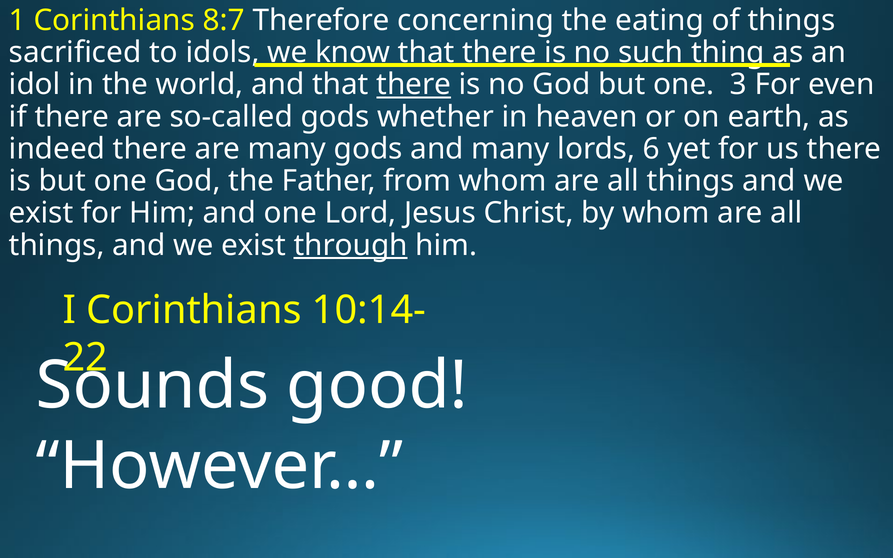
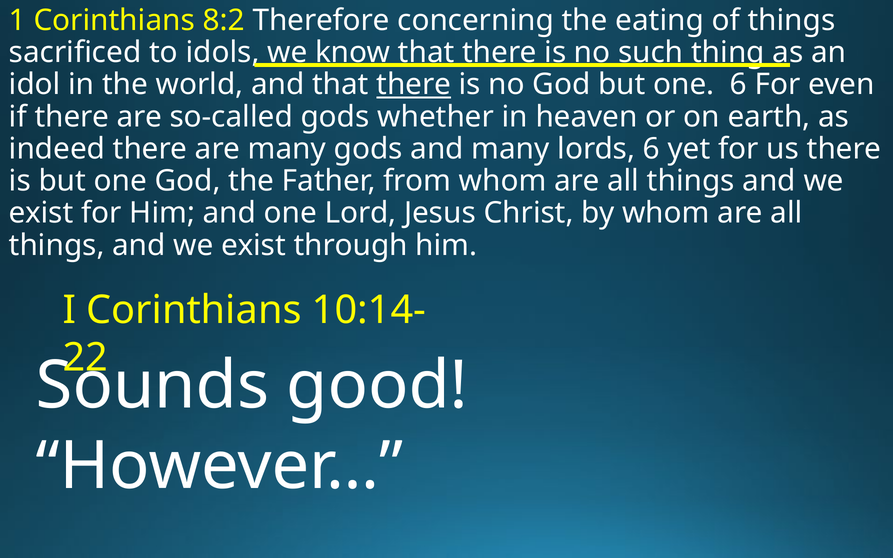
8:7: 8:7 -> 8:2
one 3: 3 -> 6
through underline: present -> none
